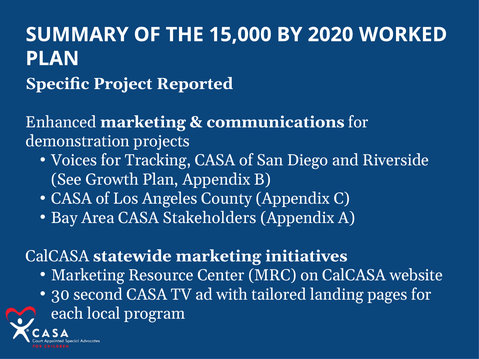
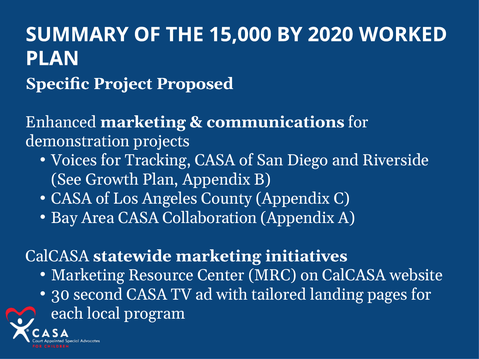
Reported: Reported -> Proposed
Stakeholders: Stakeholders -> Collaboration
